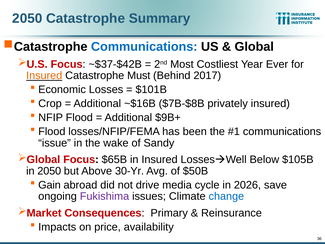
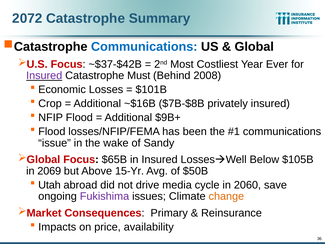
2050 at (27, 18): 2050 -> 2072
Insured at (44, 76) colour: orange -> purple
2017: 2017 -> 2008
in 2050: 2050 -> 2069
30-Yr: 30-Yr -> 15-Yr
Gain: Gain -> Utah
2026: 2026 -> 2060
change colour: blue -> orange
